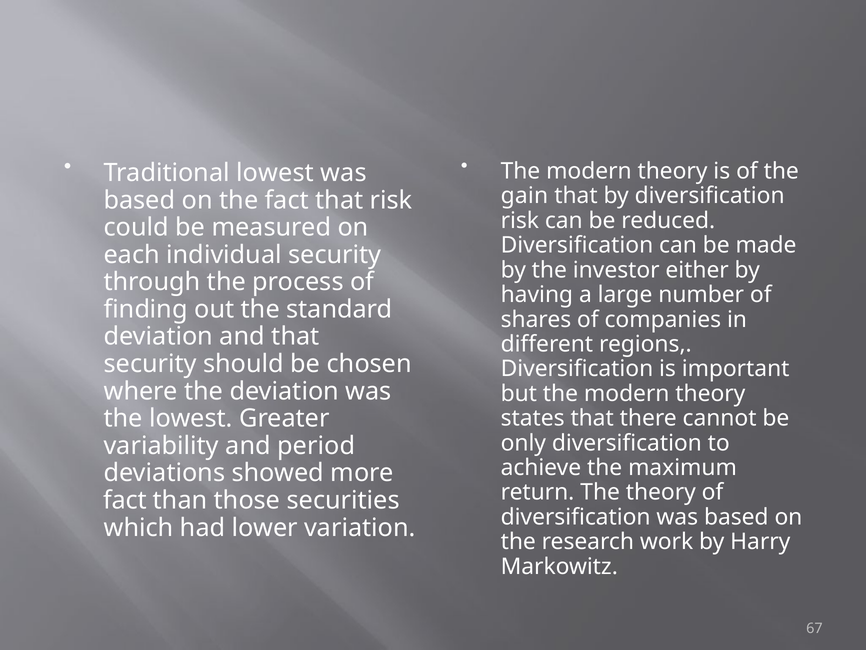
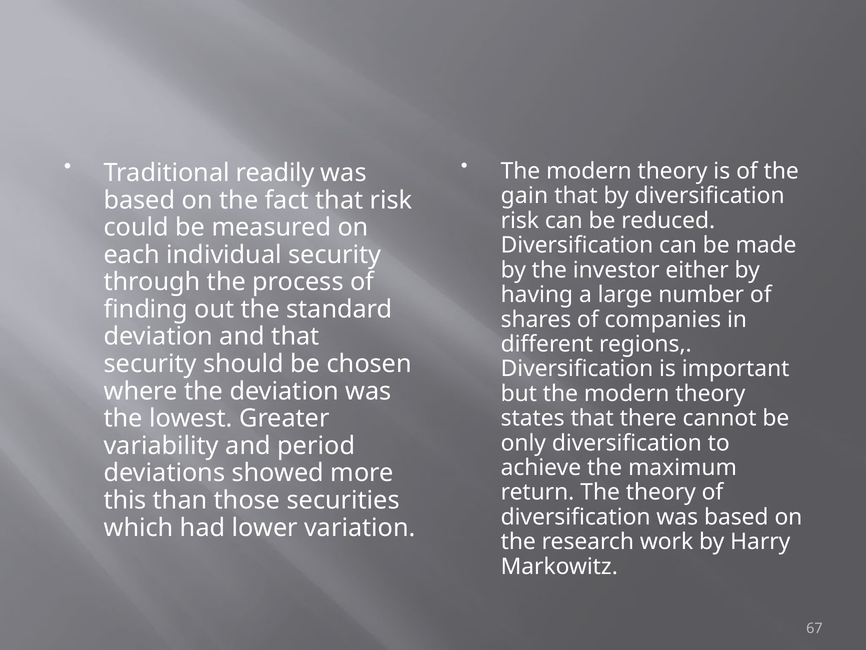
Traditional lowest: lowest -> readily
fact at (125, 500): fact -> this
